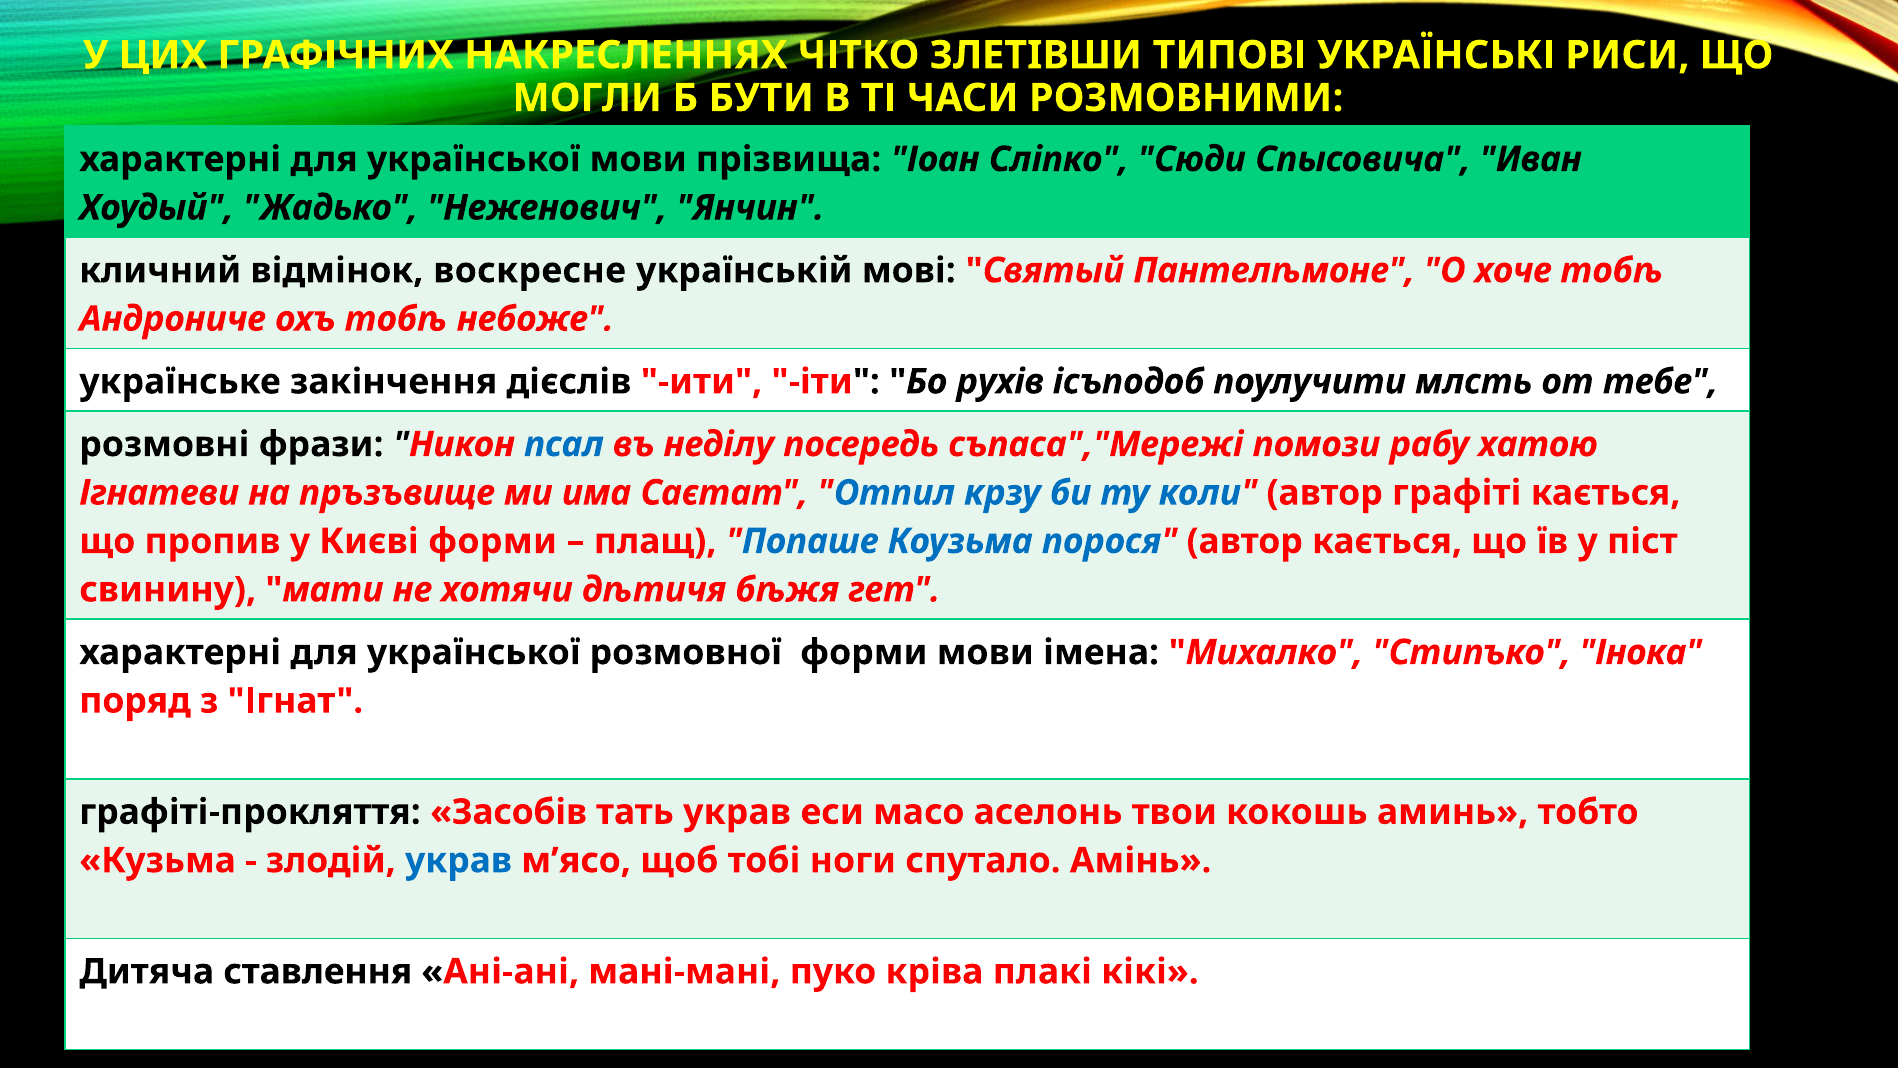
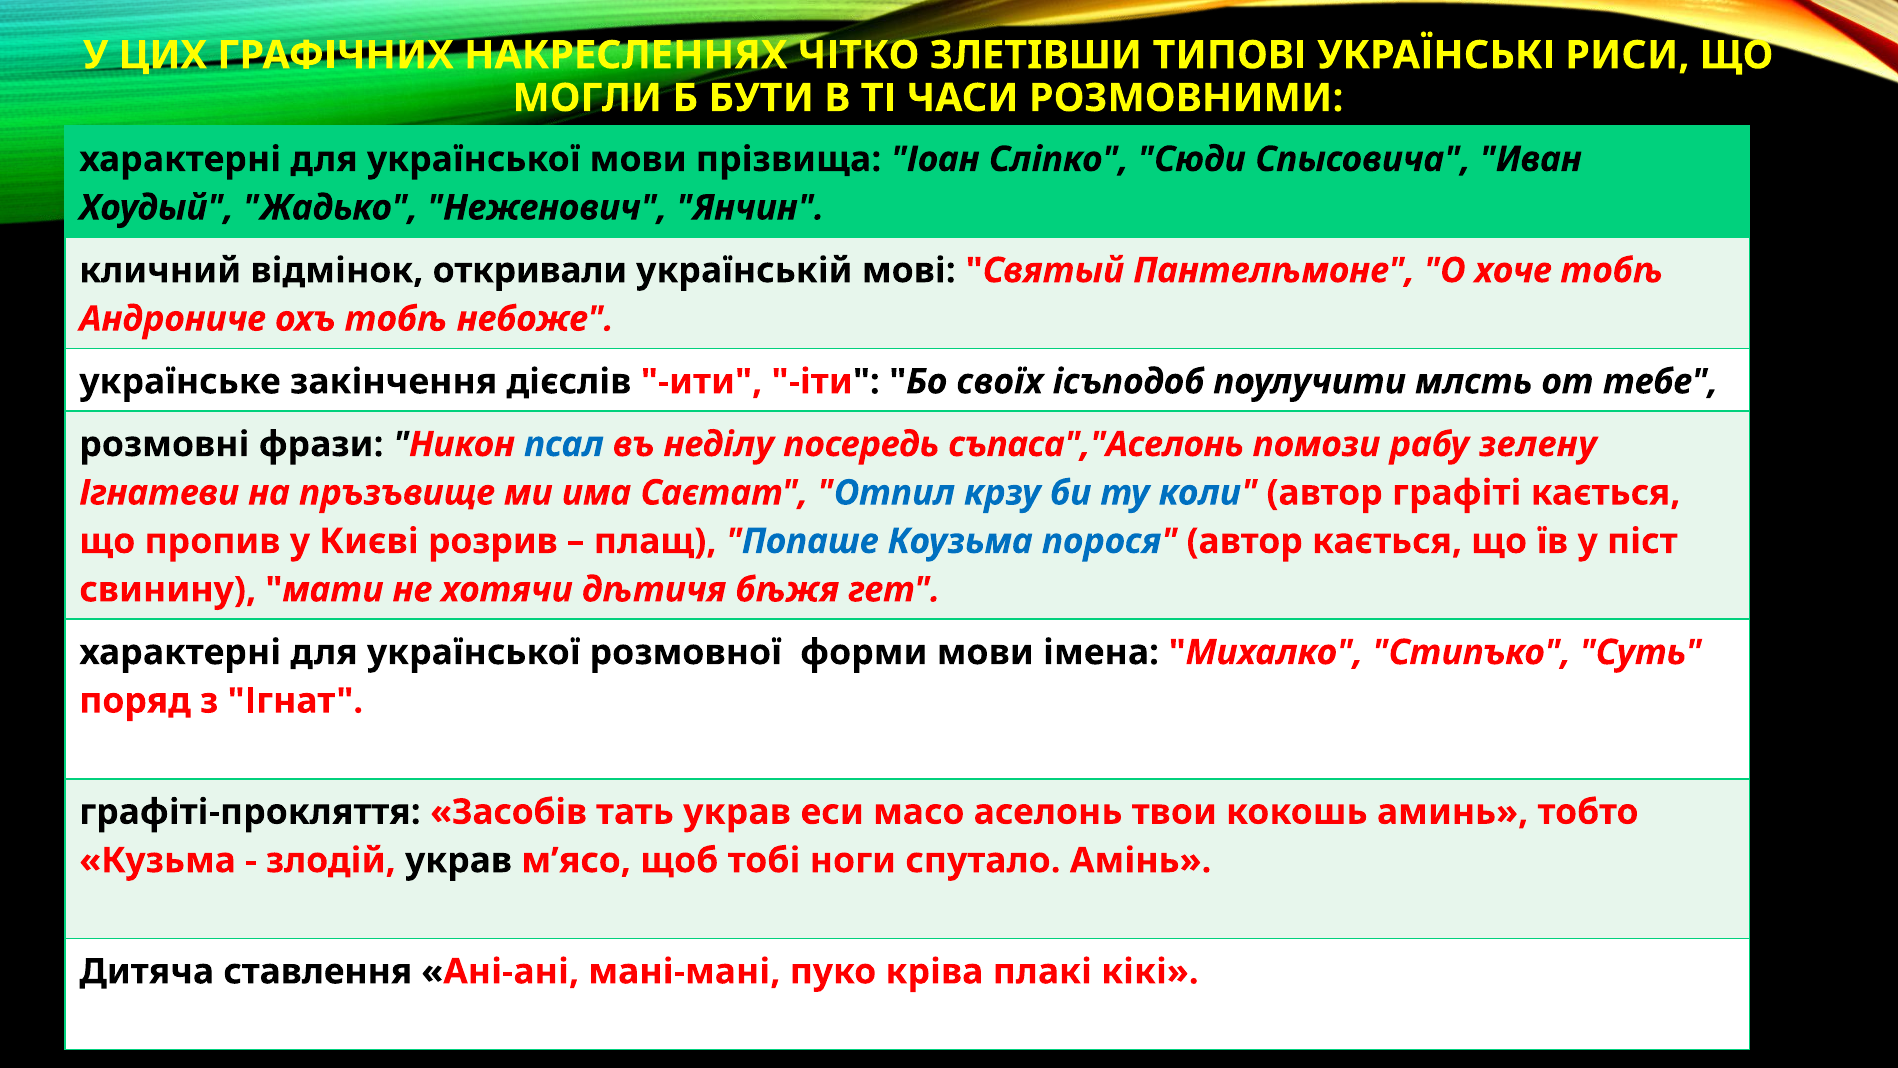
воскресне: воскресне -> откривали
рухів: рухів -> своїх
съпаса","Мережі: съпаса","Мережі -> съпаса","Аселонь
хатою: хатою -> зелену
Києві форми: форми -> розрив
Інока: Інока -> Суть
украв at (459, 860) colour: blue -> black
